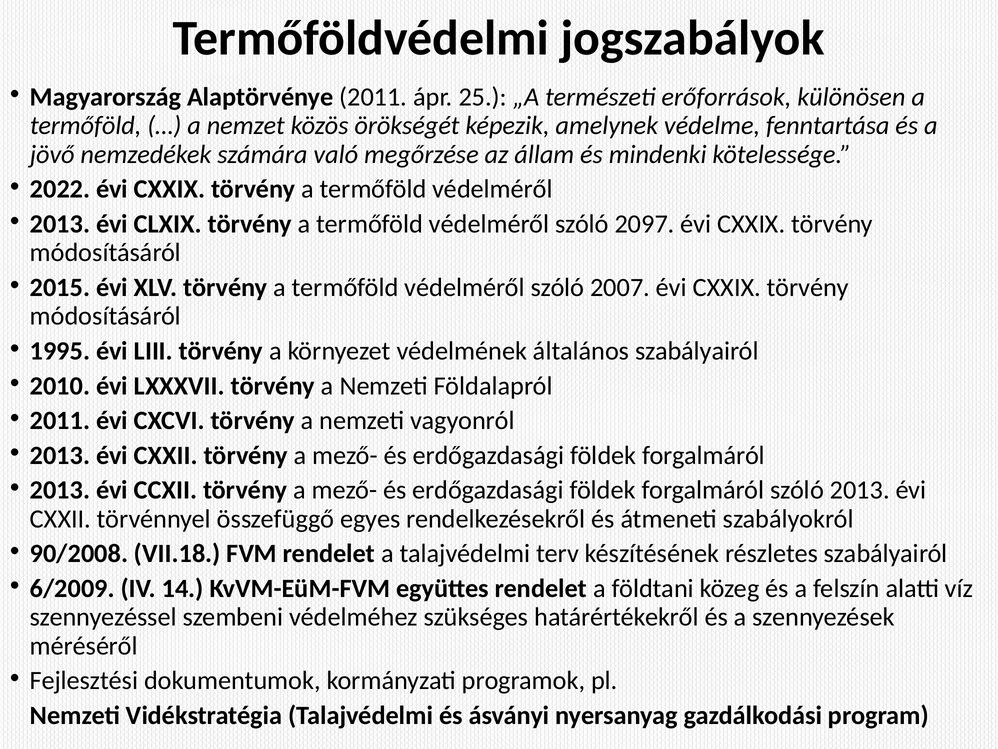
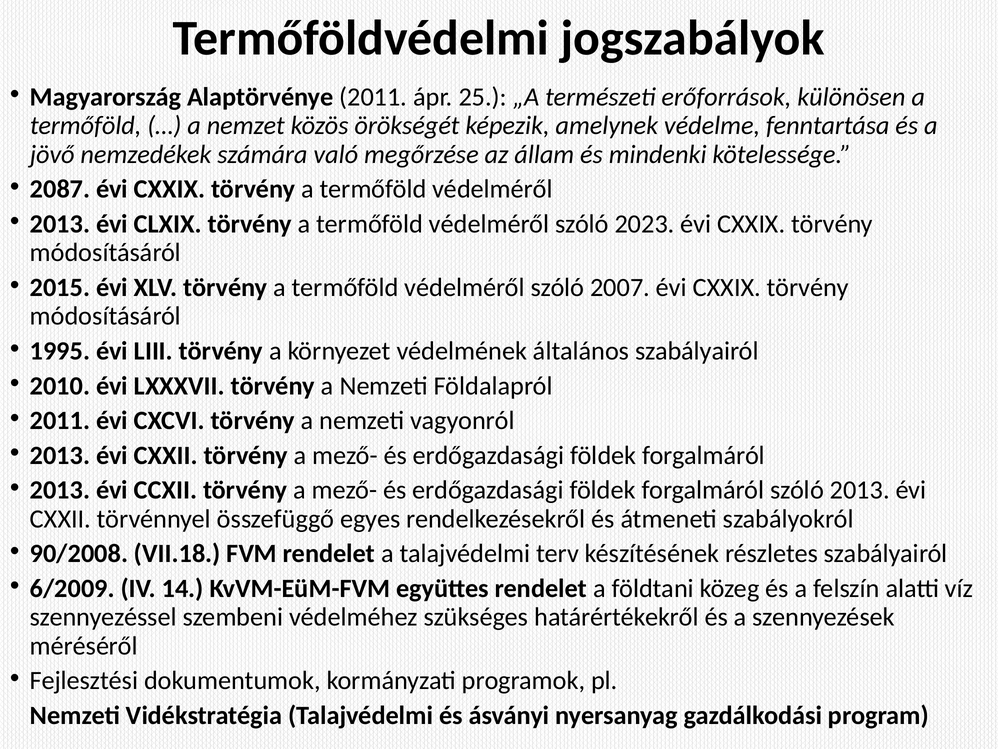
2022: 2022 -> 2087
2097: 2097 -> 2023
